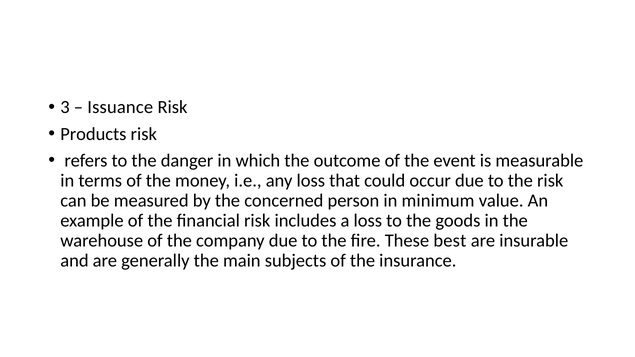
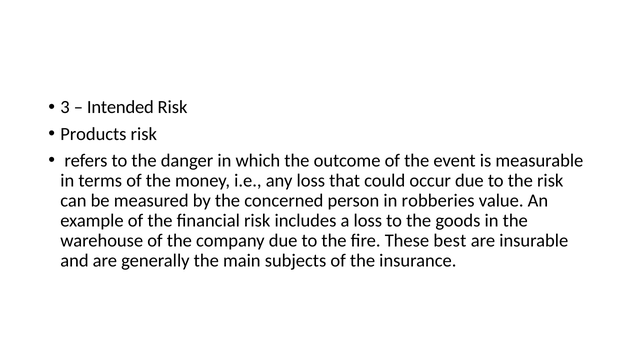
Issuance: Issuance -> Intended
minimum: minimum -> robberies
